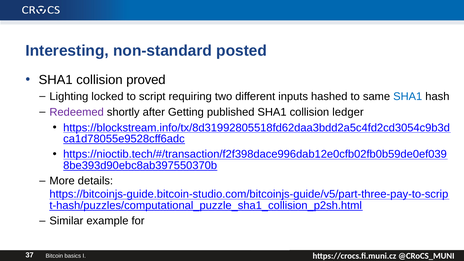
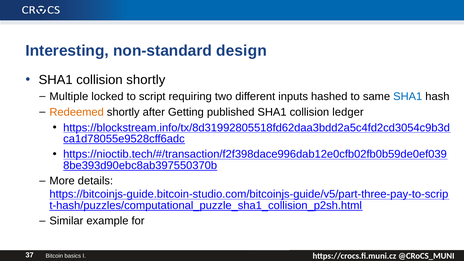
posted: posted -> design
collision proved: proved -> shortly
Lighting: Lighting -> Multiple
Redeemed colour: purple -> orange
